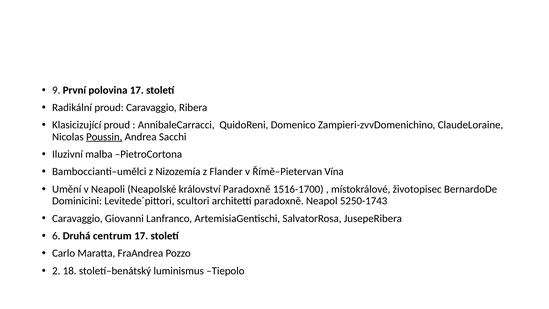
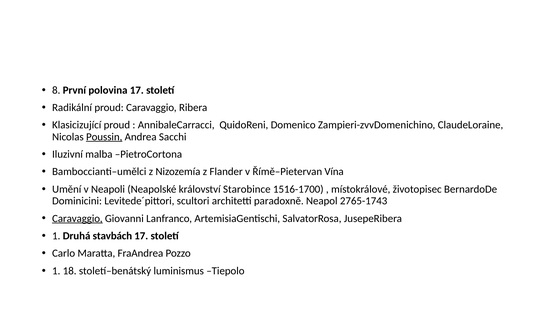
9: 9 -> 8
království Paradoxně: Paradoxně -> Starobince
5250-1743: 5250-1743 -> 2765-1743
Caravaggio at (77, 218) underline: none -> present
6 at (56, 236): 6 -> 1
centrum: centrum -> stavbách
2 at (56, 271): 2 -> 1
